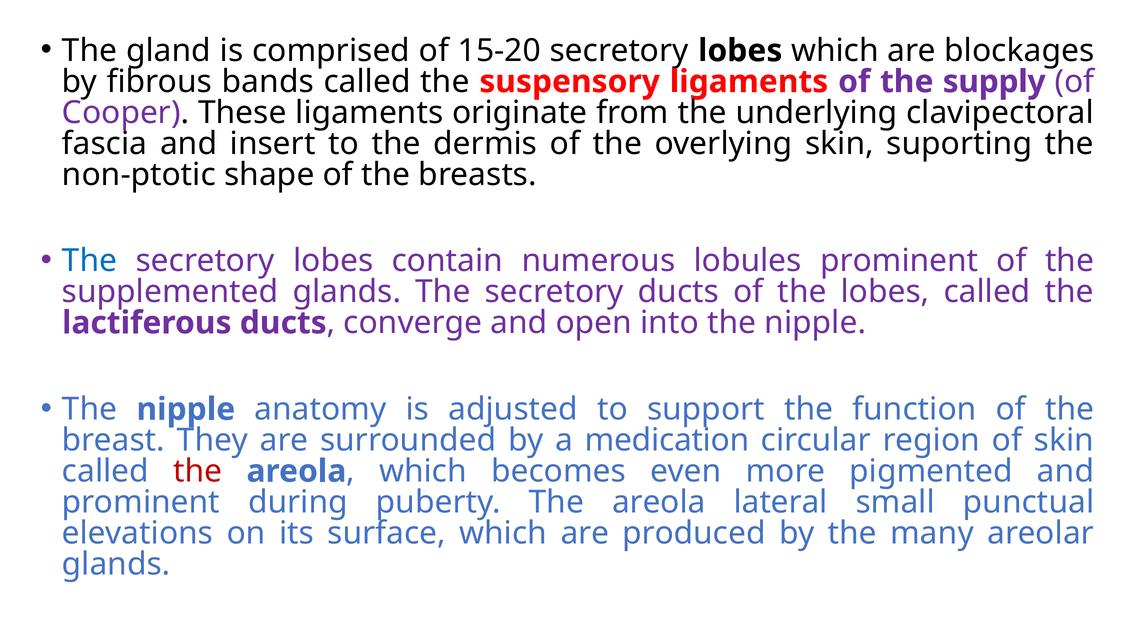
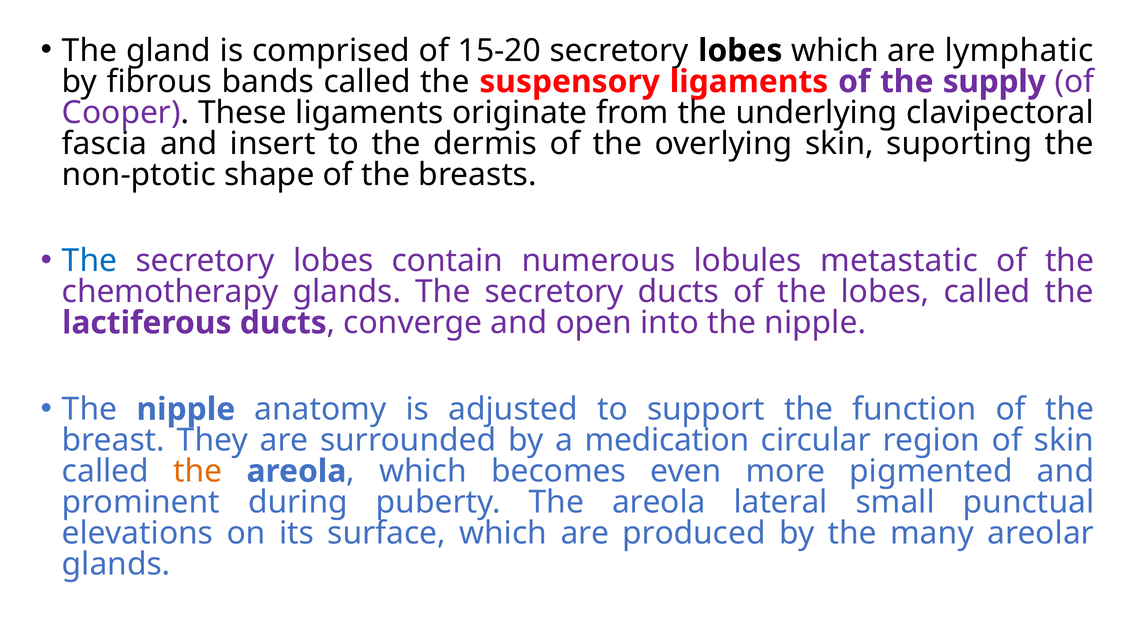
blockages: blockages -> lymphatic
lobules prominent: prominent -> metastatic
supplemented: supplemented -> chemotherapy
the at (198, 471) colour: red -> orange
